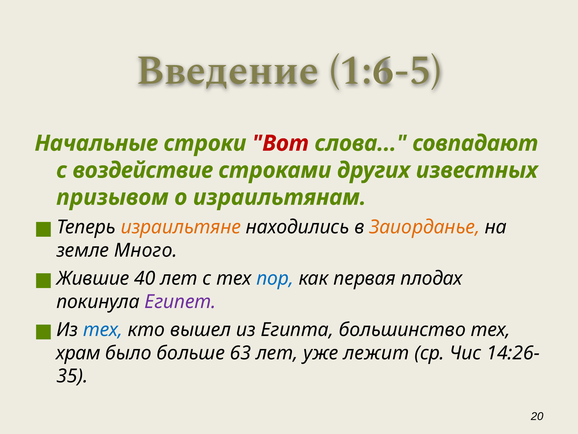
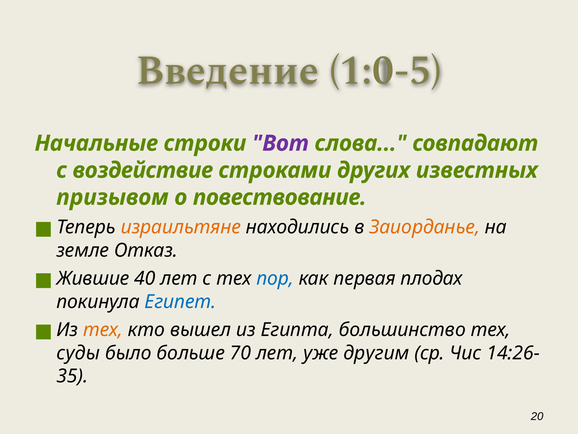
1:6-5: 1:6-5 -> 1:0-5
Вот colour: red -> purple
израильтянам: израильтянам -> повествование
Много: Много -> Отказ
Египет colour: purple -> blue
тех at (103, 329) colour: blue -> orange
храм: храм -> суды
63: 63 -> 70
лежит: лежит -> другим
